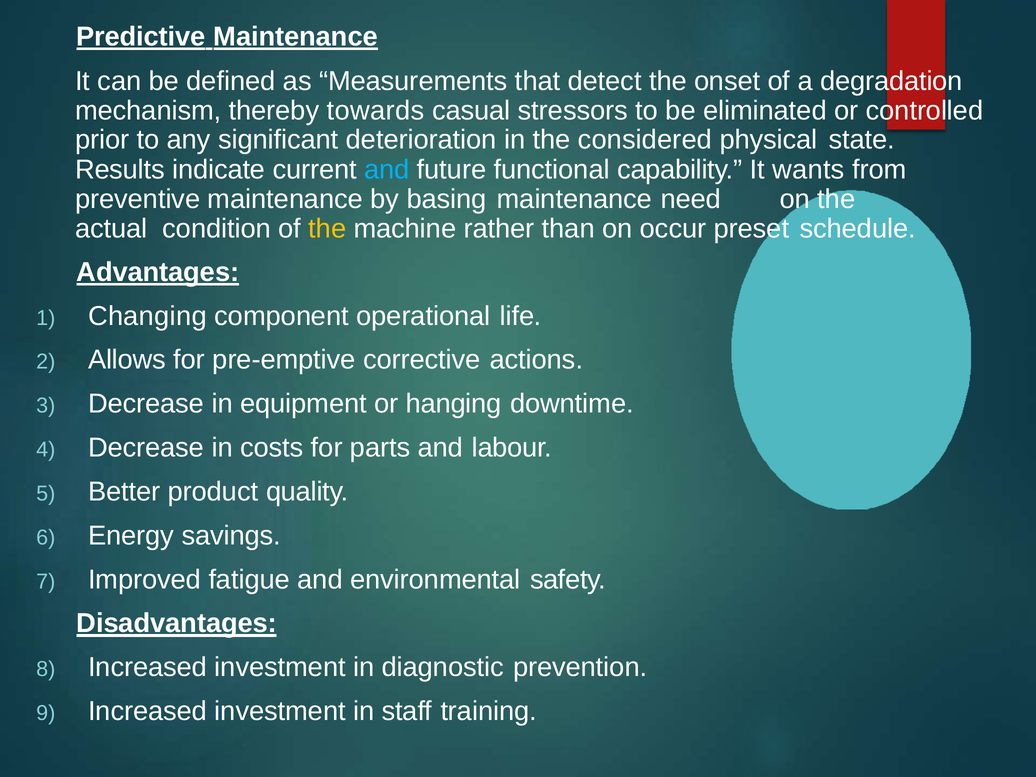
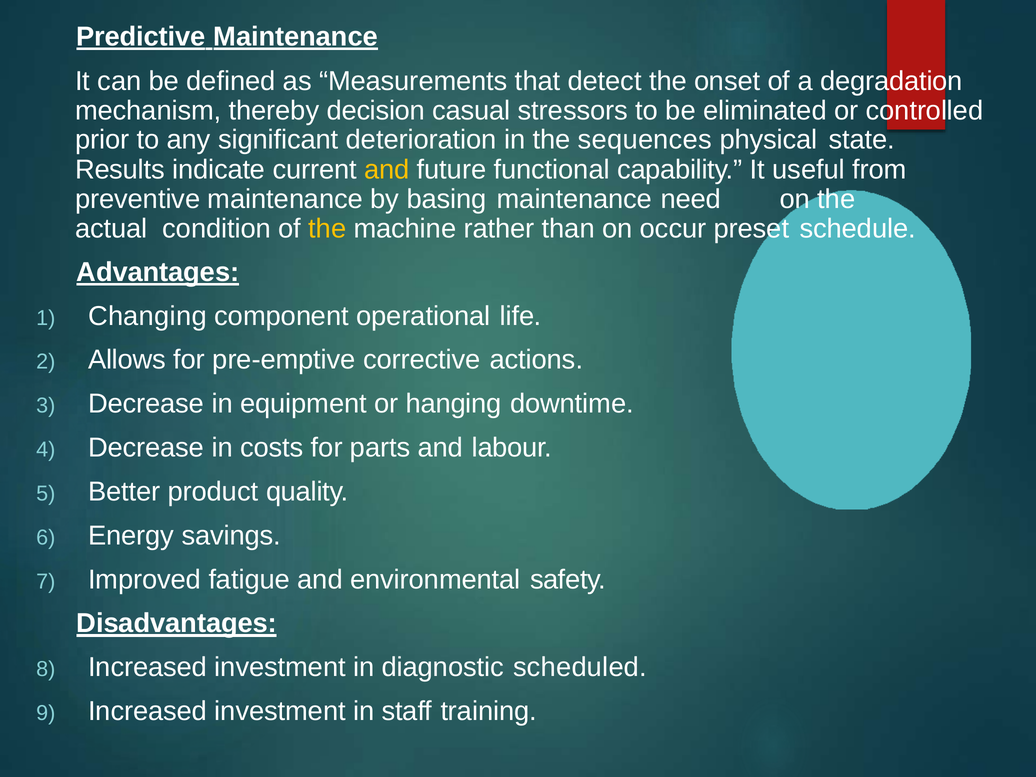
towards: towards -> decision
considered: considered -> sequences
and at (387, 170) colour: light blue -> yellow
wants: wants -> useful
prevention: prevention -> scheduled
